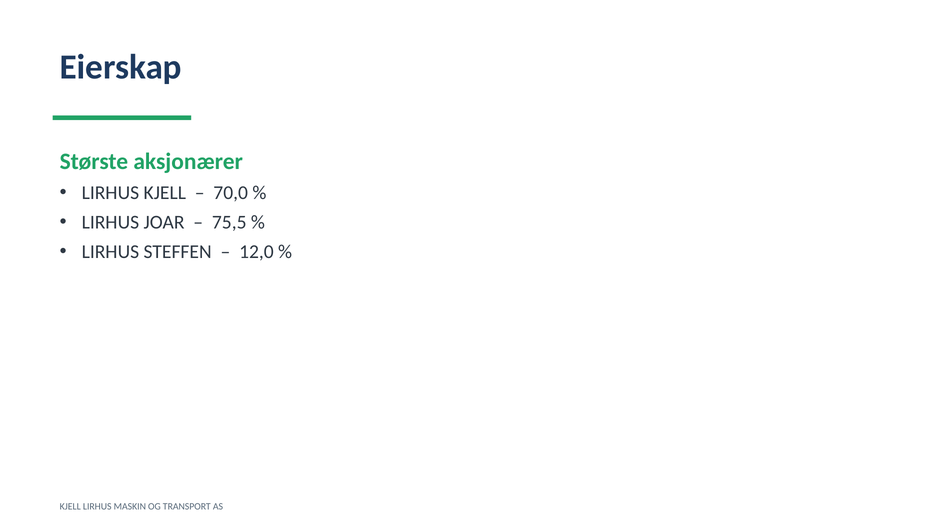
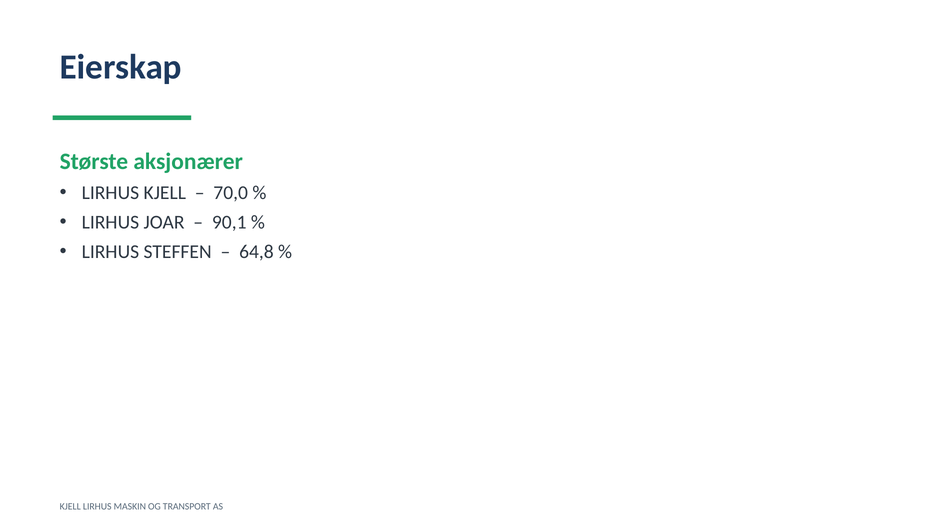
75,5: 75,5 -> 90,1
12,0: 12,0 -> 64,8
